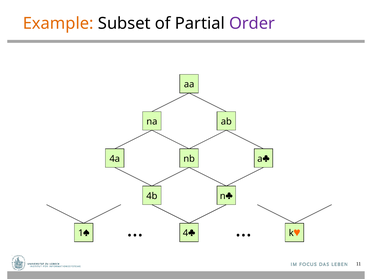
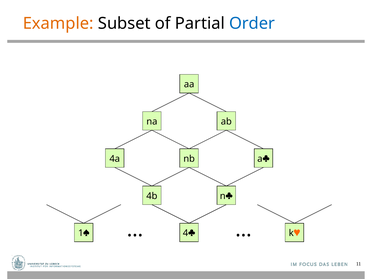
Order colour: purple -> blue
